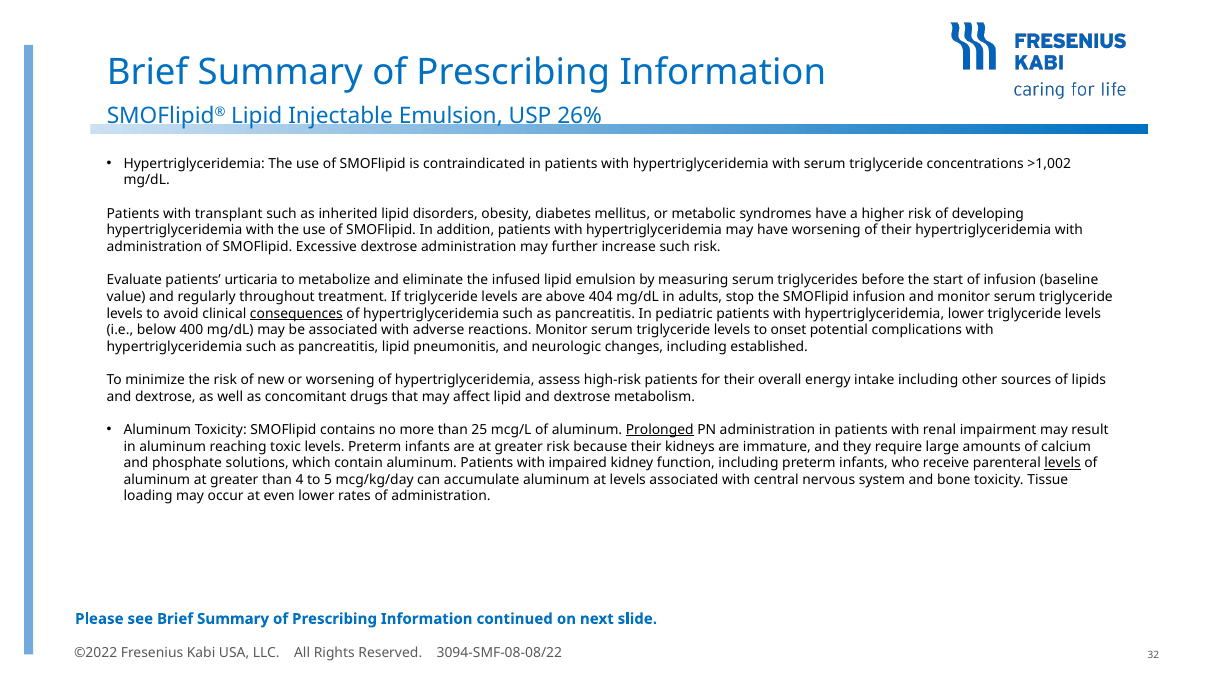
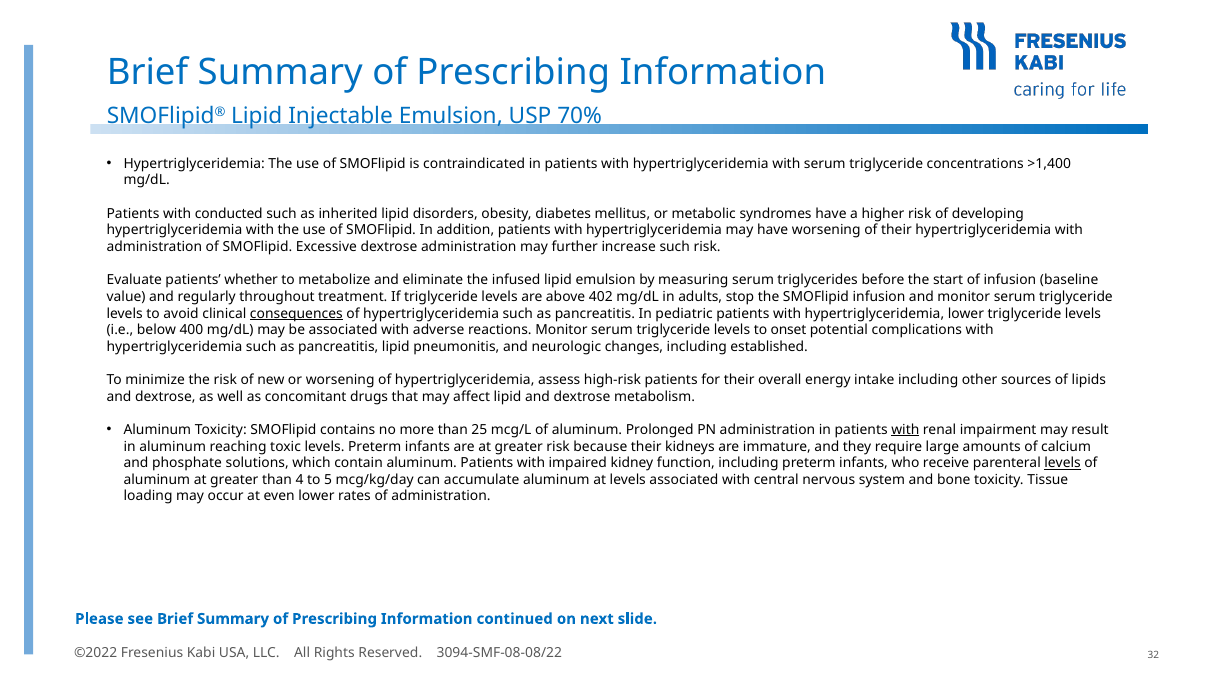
26%: 26% -> 70%
>1,002: >1,002 -> >1,400
transplant: transplant -> conducted
urticaria: urticaria -> whether
404: 404 -> 402
Prolonged underline: present -> none
with at (905, 430) underline: none -> present
